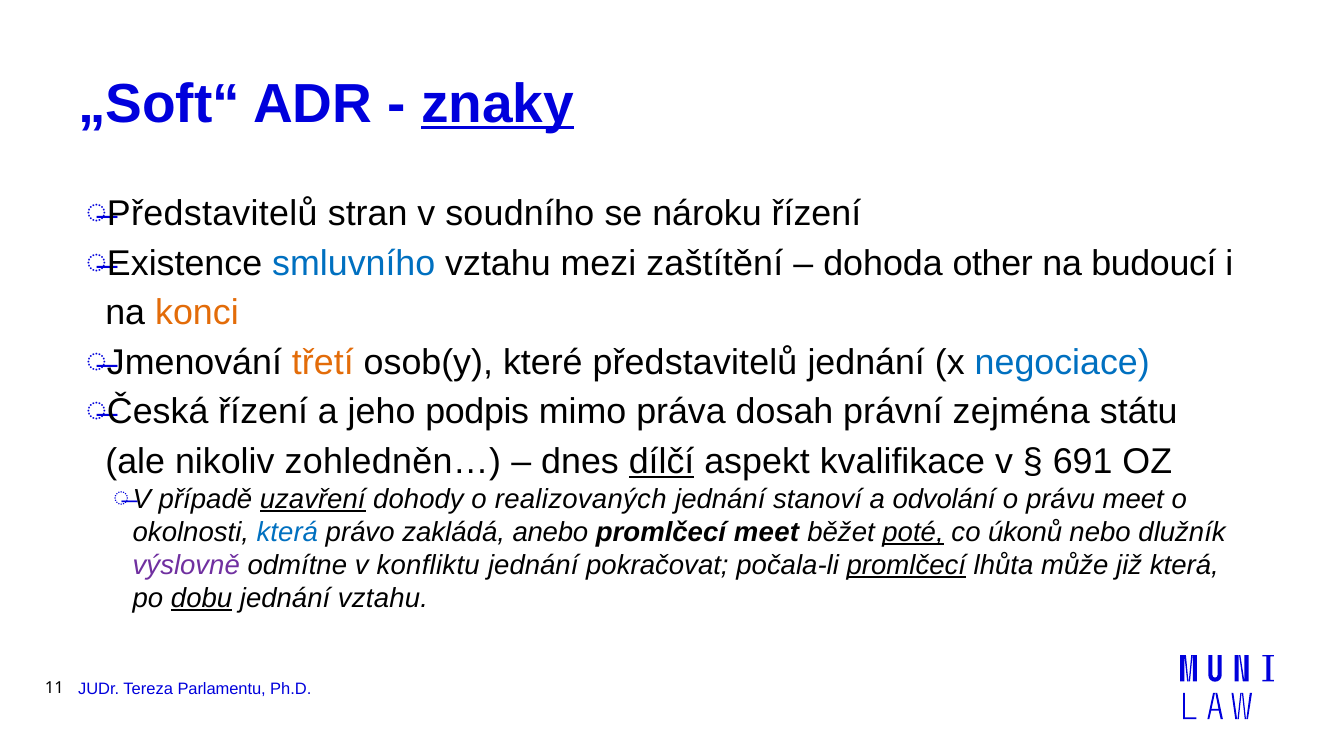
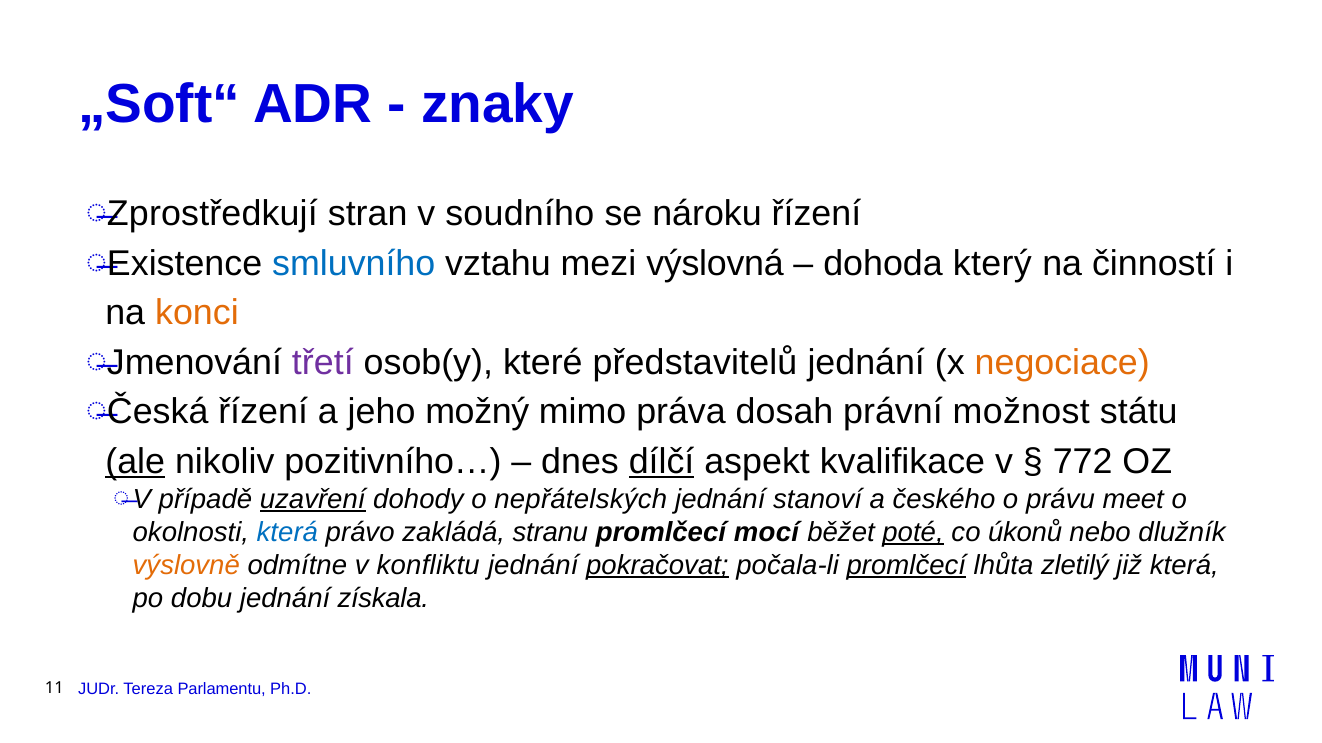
znaky underline: present -> none
Představitelů at (212, 214): Představitelů -> Zprostředkují
zaštítění: zaštítění -> výslovná
other: other -> který
budoucí: budoucí -> činností
třetí colour: orange -> purple
negociace colour: blue -> orange
podpis: podpis -> možný
zejména: zejména -> možnost
ale underline: none -> present
zohledněn…: zohledněn… -> pozitivního…
691: 691 -> 772
realizovaných: realizovaných -> nepřátelských
odvolání: odvolání -> českého
anebo: anebo -> stranu
promlčecí meet: meet -> mocí
výslovně colour: purple -> orange
pokračovat underline: none -> present
může: může -> zletilý
dobu underline: present -> none
jednání vztahu: vztahu -> získala
